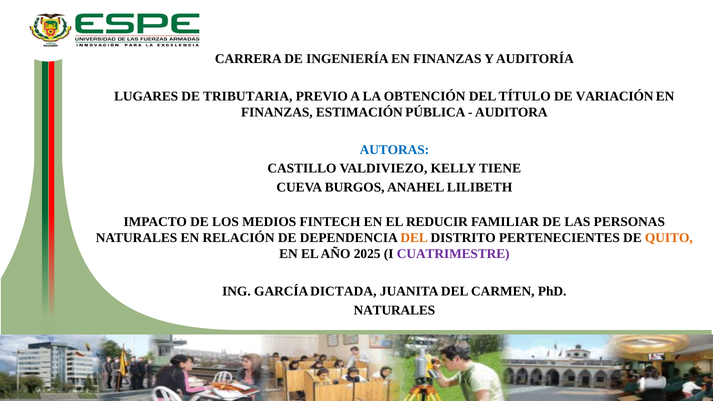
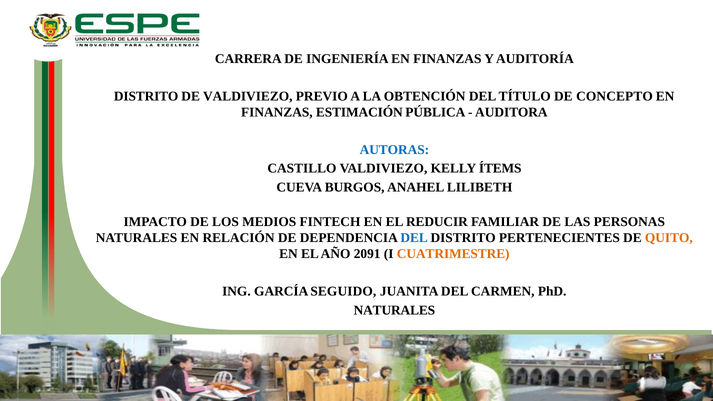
LUGARES at (146, 96): LUGARES -> DISTRITO
DE TRIBUTARIA: TRIBUTARIA -> VALDIVIEZO
VARIACIÓN: VARIACIÓN -> CONCEPTO
TIENE: TIENE -> ÍTEMS
DEL at (414, 238) colour: orange -> blue
2025: 2025 -> 2091
CUATRIMESTRE colour: purple -> orange
DICTADA: DICTADA -> SEGUIDO
